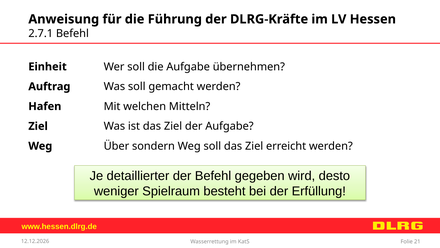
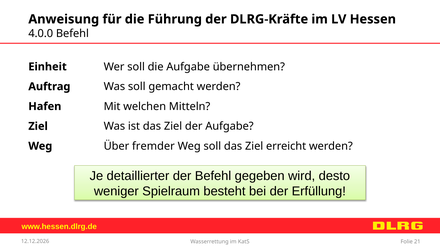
2.7.1: 2.7.1 -> 4.0.0
sondern: sondern -> fremder
